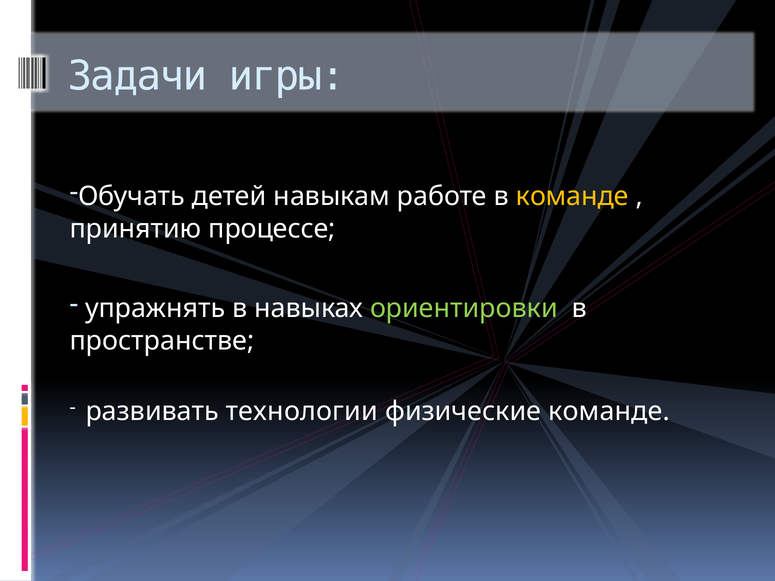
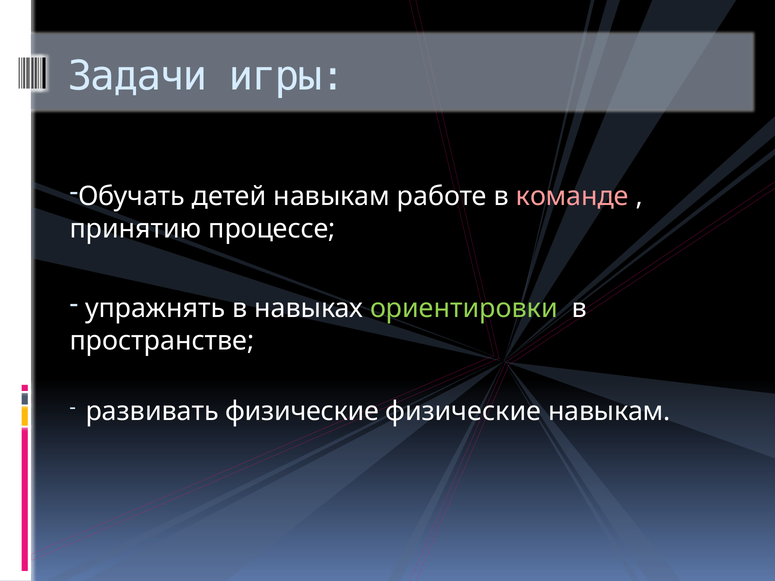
команде at (572, 197) colour: yellow -> pink
развивать технологии: технологии -> физические
физические команде: команде -> навыкам
